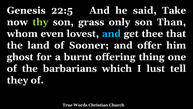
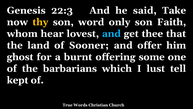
22:5: 22:5 -> 22:3
thy colour: light green -> yellow
grass: grass -> word
Than: Than -> Faith
even: even -> hear
thing: thing -> some
they: they -> kept
